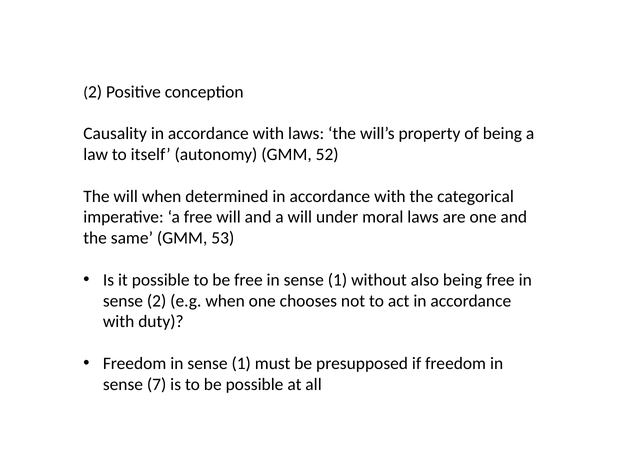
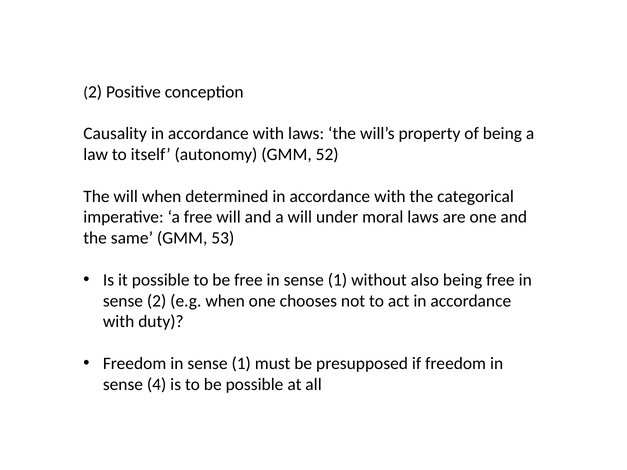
7: 7 -> 4
